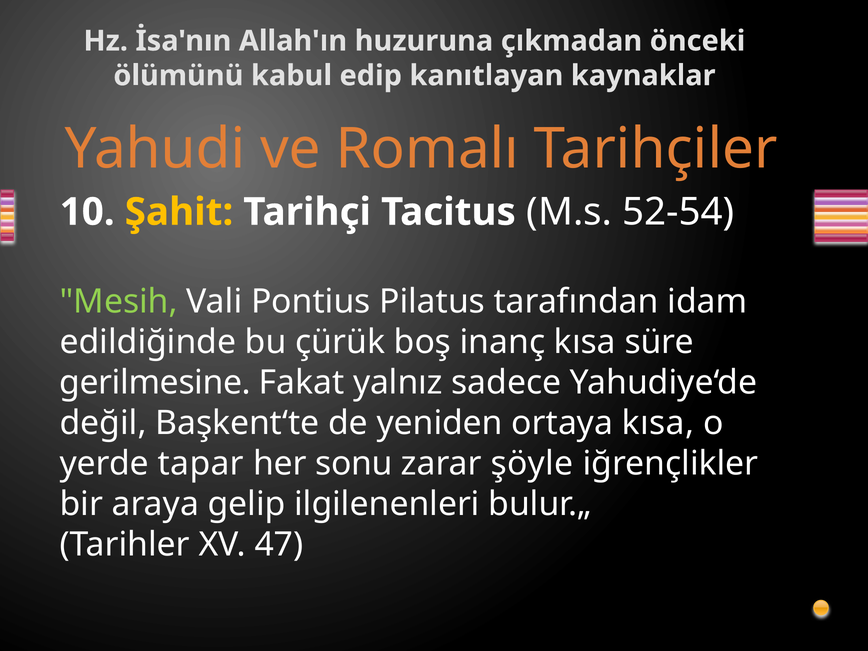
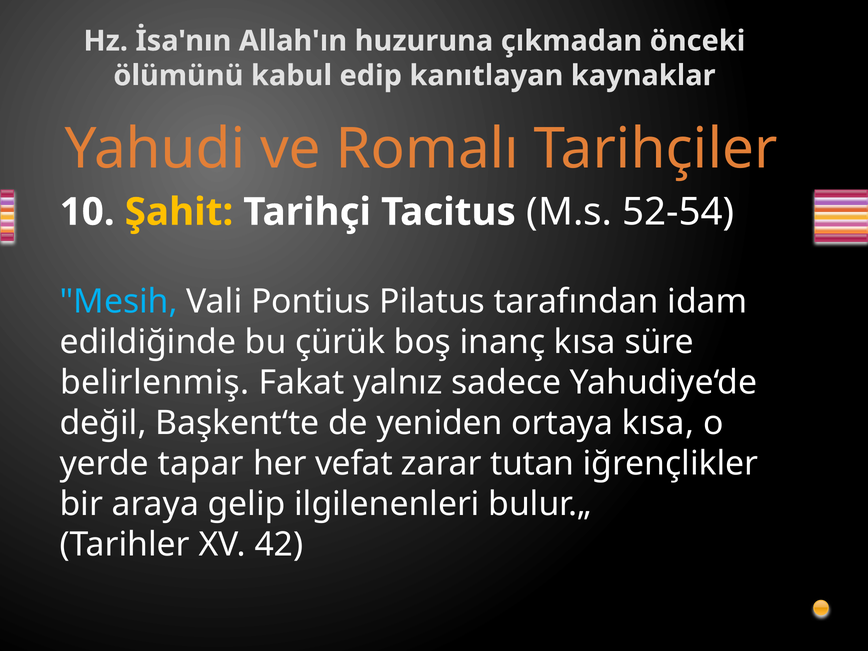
Mesih colour: light green -> light blue
gerilmesine: gerilmesine -> belirlenmiş
sonu: sonu -> vefat
şöyle: şöyle -> tutan
47: 47 -> 42
